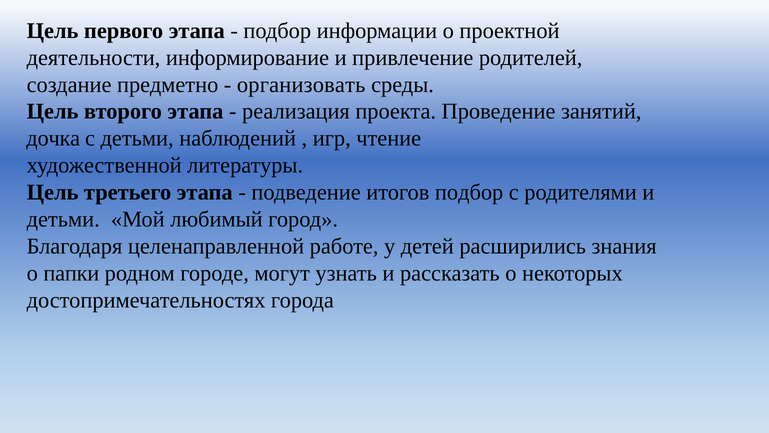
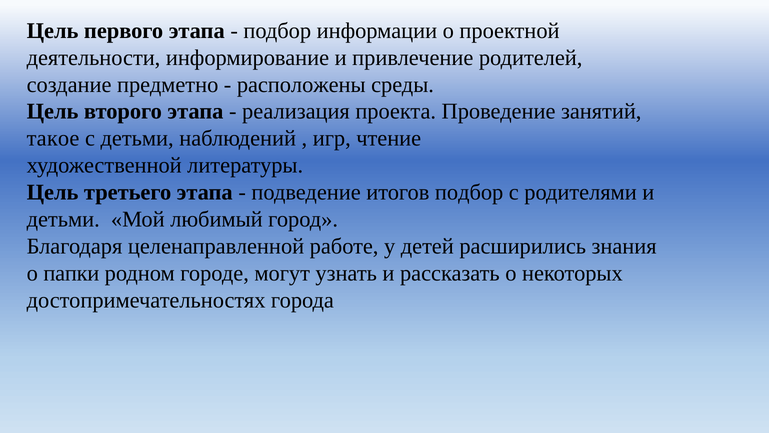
организовать: организовать -> расположены
дочка: дочка -> такое
